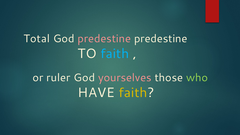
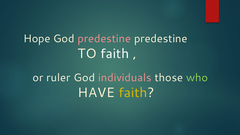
Total: Total -> Hope
faith at (115, 54) colour: light blue -> white
yourselves: yourselves -> individuals
